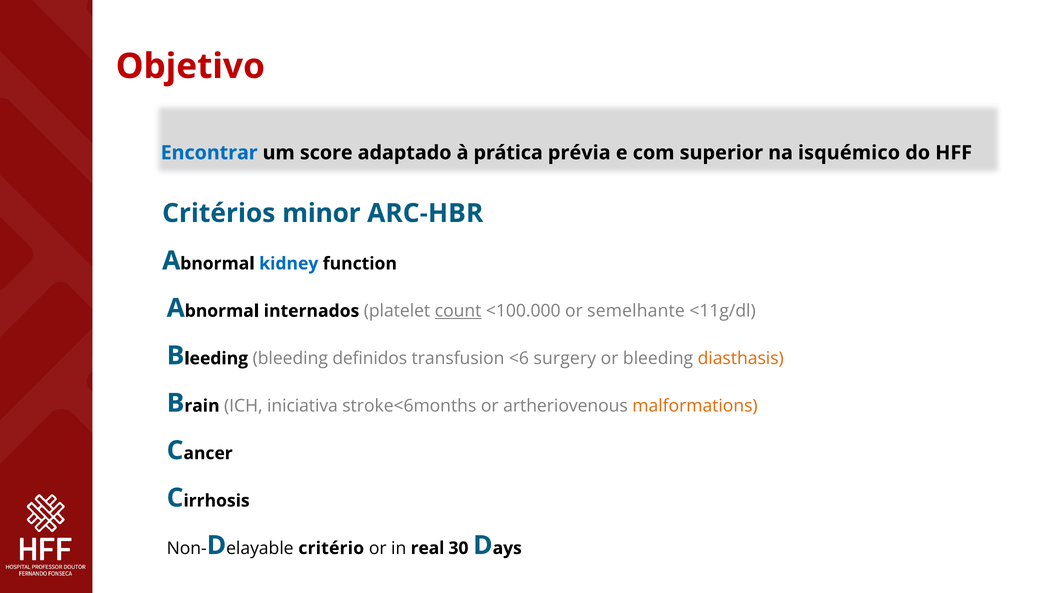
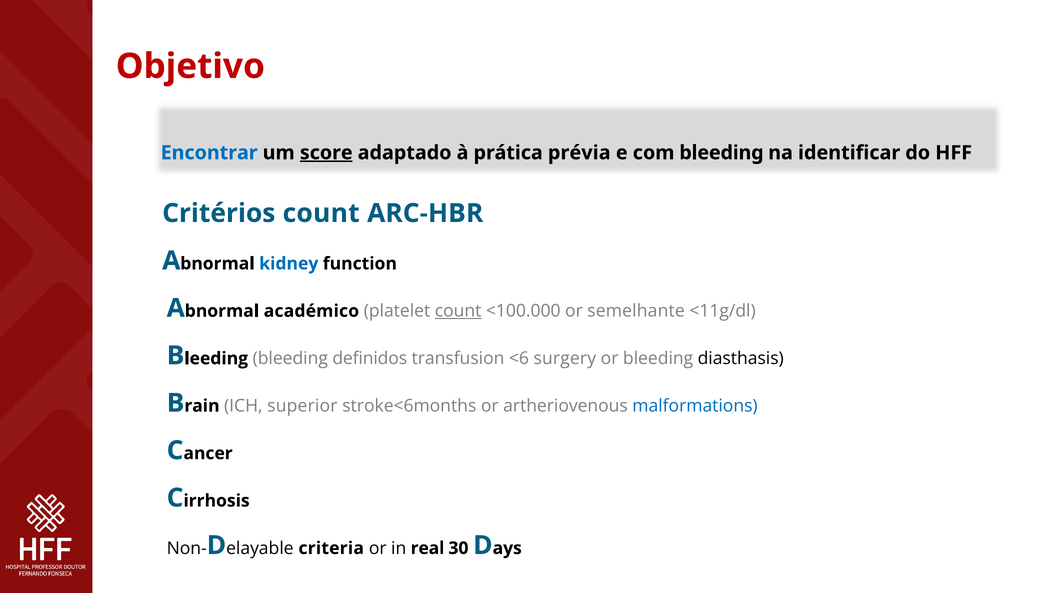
score underline: none -> present
com superior: superior -> bleeding
isquémico: isquémico -> identificar
Critérios minor: minor -> count
internados: internados -> académico
diasthasis colour: orange -> black
iniciativa: iniciativa -> superior
malformations colour: orange -> blue
critério: critério -> criteria
